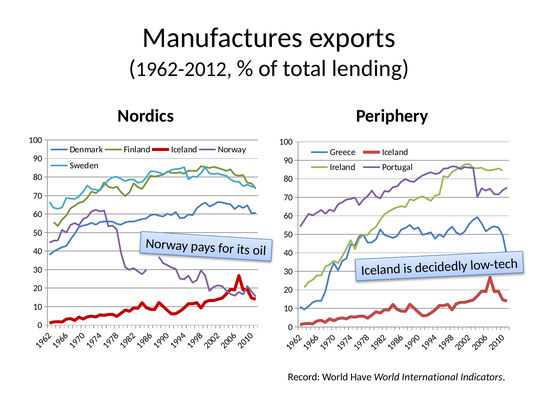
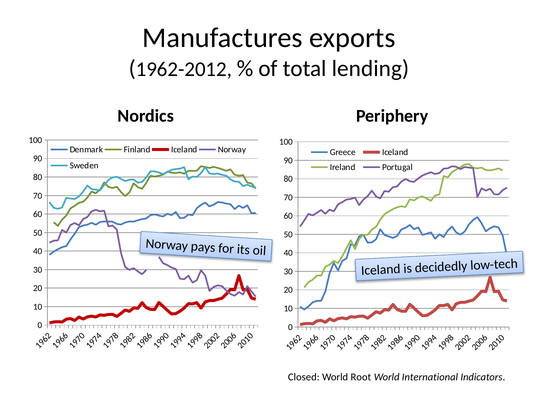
Record: Record -> Closed
Have: Have -> Root
